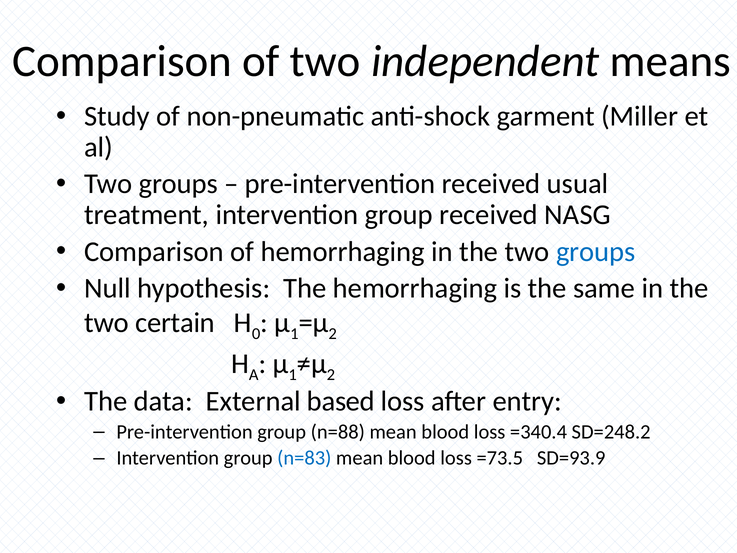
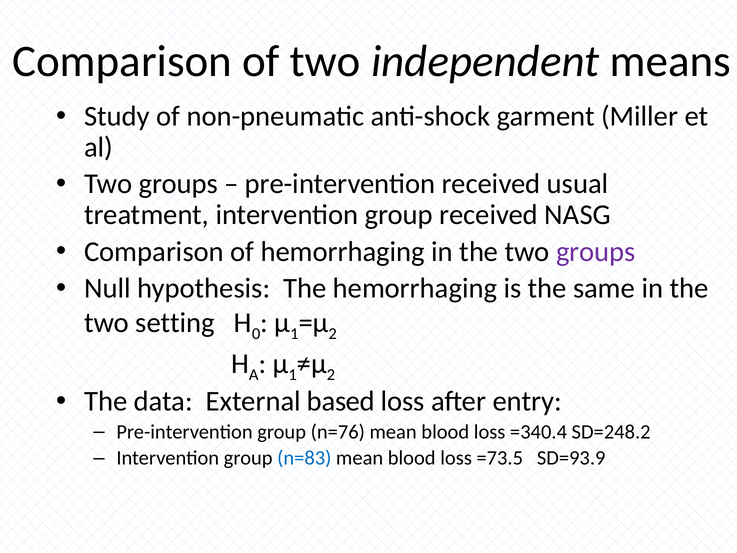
groups at (596, 251) colour: blue -> purple
certain: certain -> setting
n=88: n=88 -> n=76
